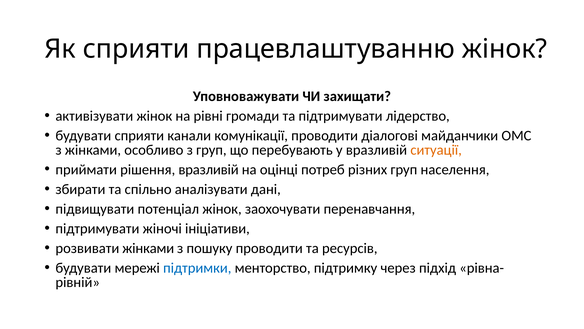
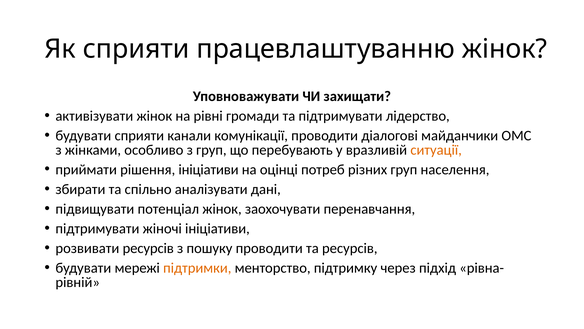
рішення вразливій: вразливій -> ініціативи
розвивати жінками: жінками -> ресурсів
підтримки colour: blue -> orange
